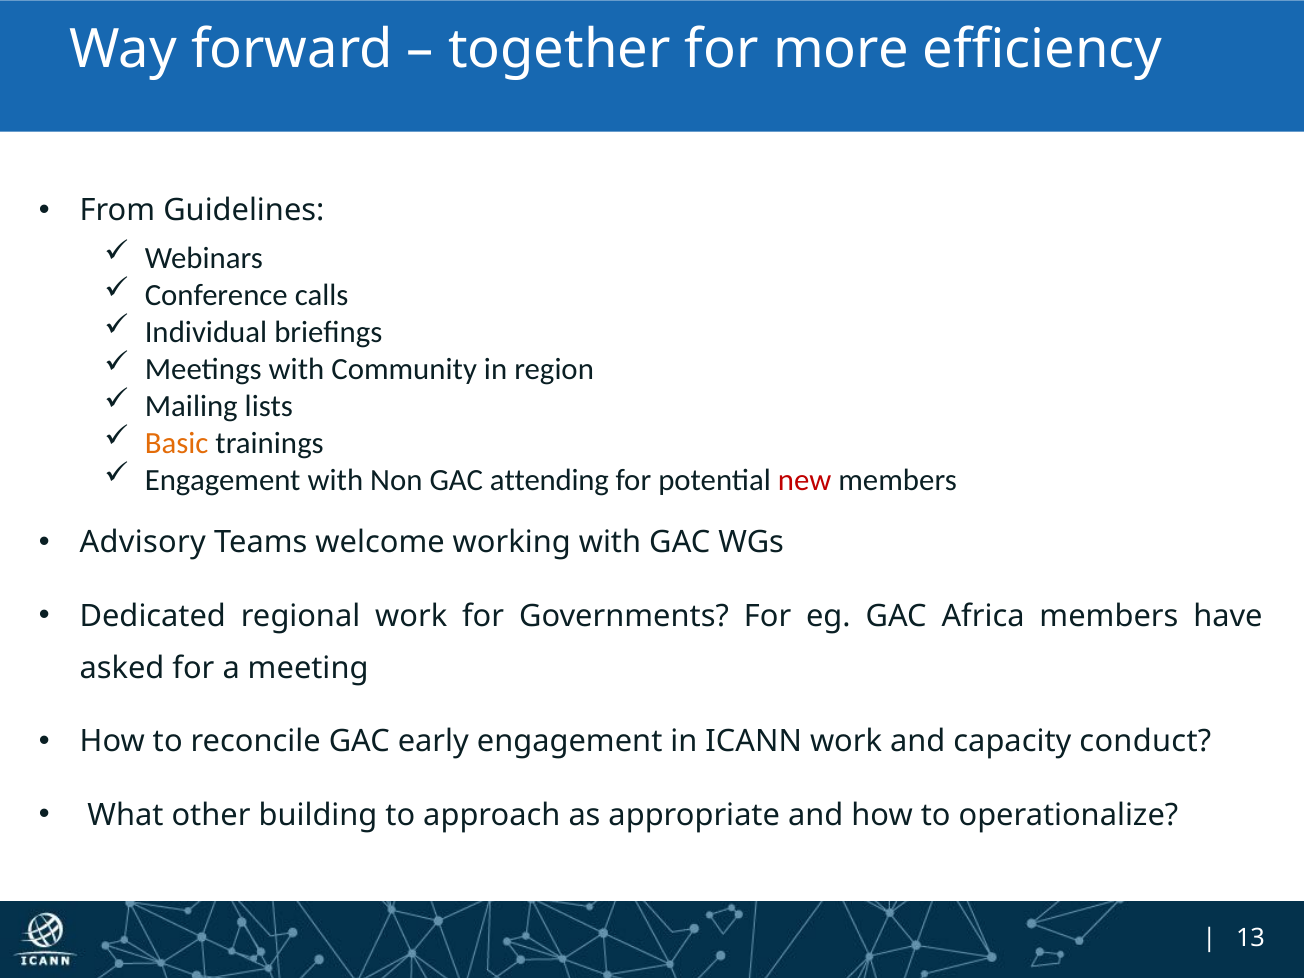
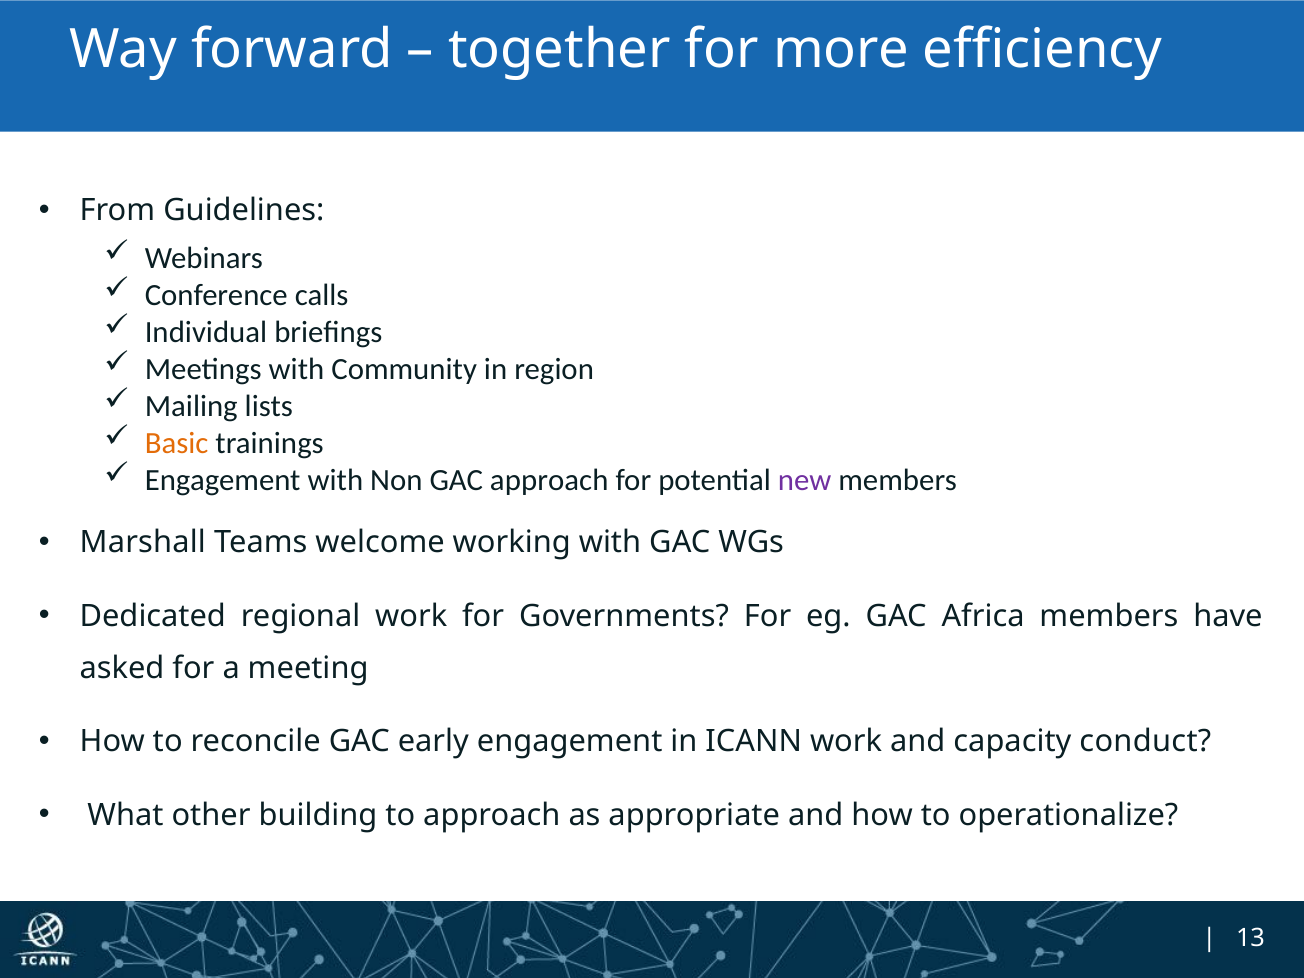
GAC attending: attending -> approach
new colour: red -> purple
Advisory: Advisory -> Marshall
